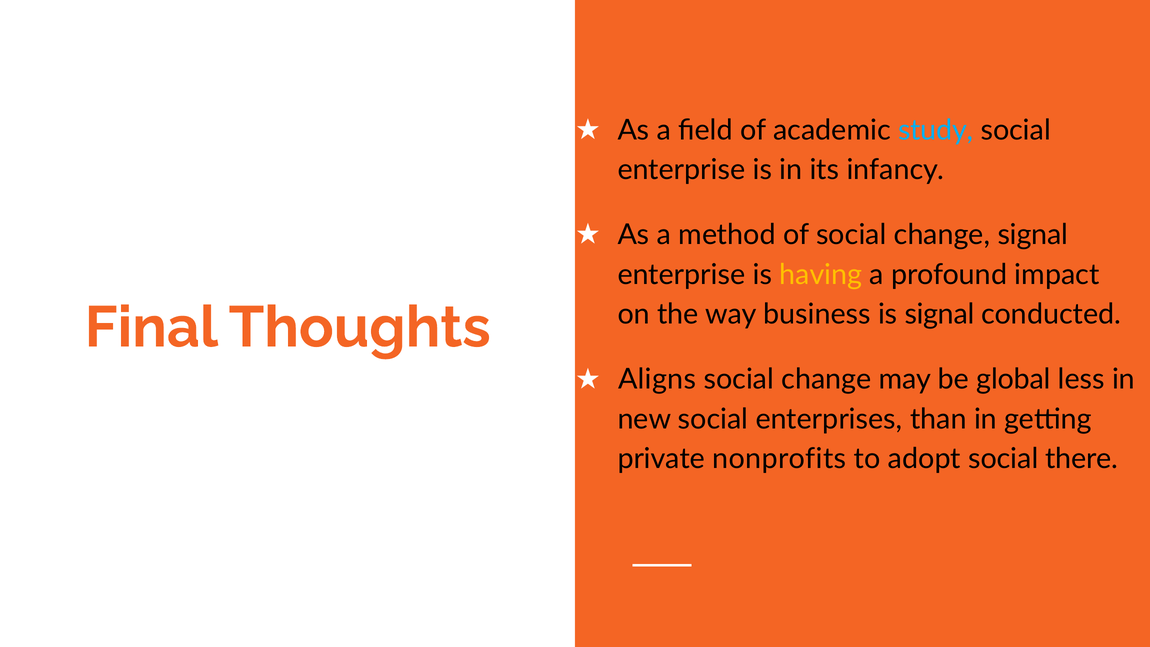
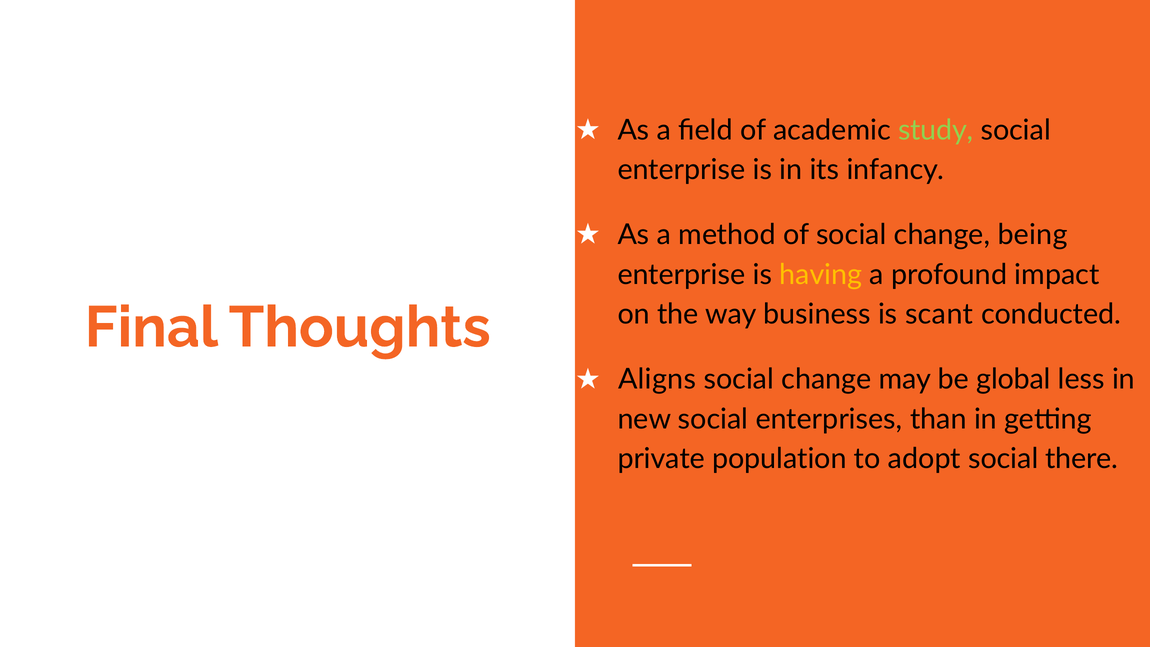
study colour: light blue -> light green
change signal: signal -> being
is signal: signal -> scant
nonprofits: nonprofits -> population
